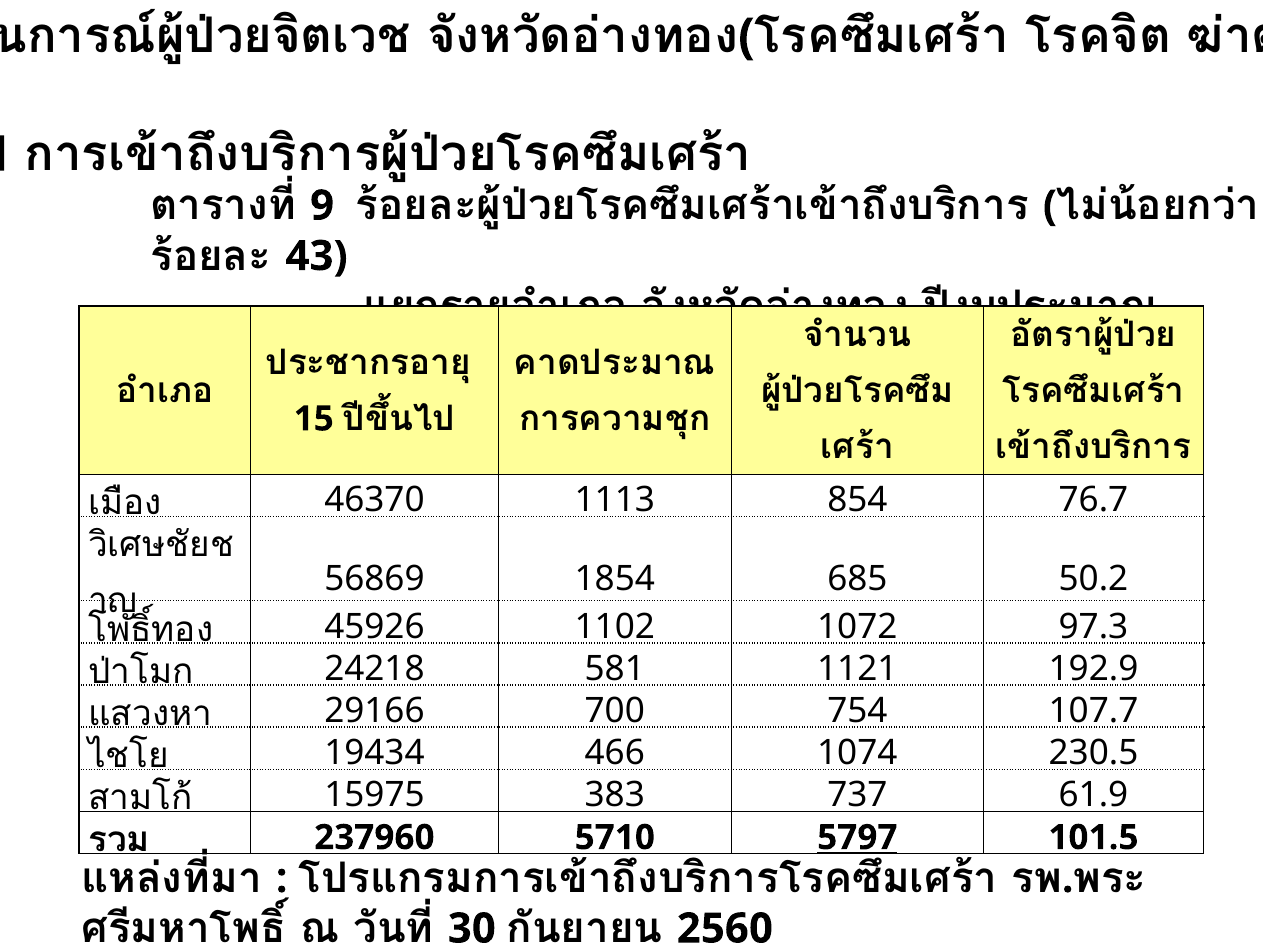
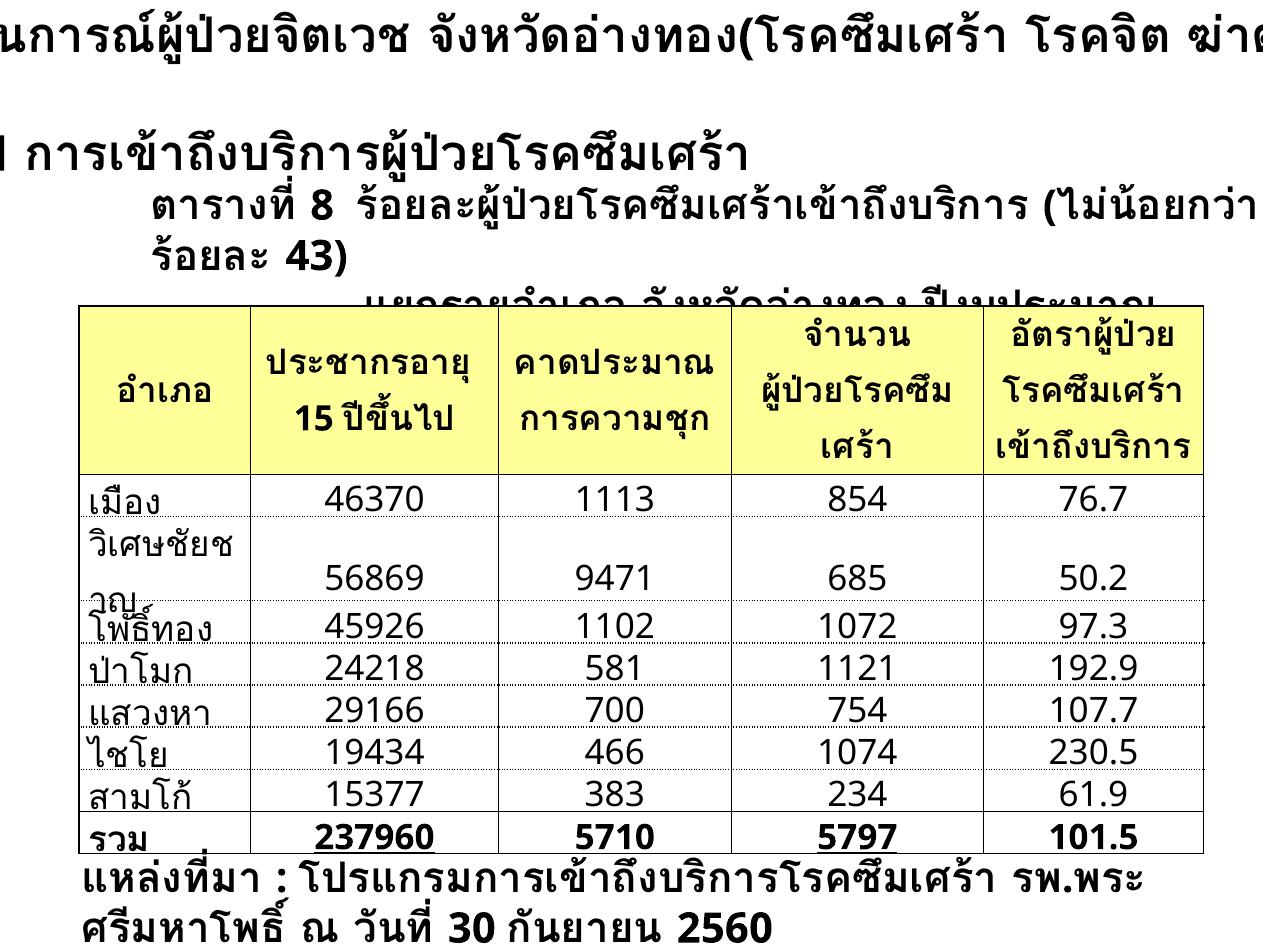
9: 9 -> 8
1854: 1854 -> 9471
15975: 15975 -> 15377
737: 737 -> 234
237960 underline: none -> present
